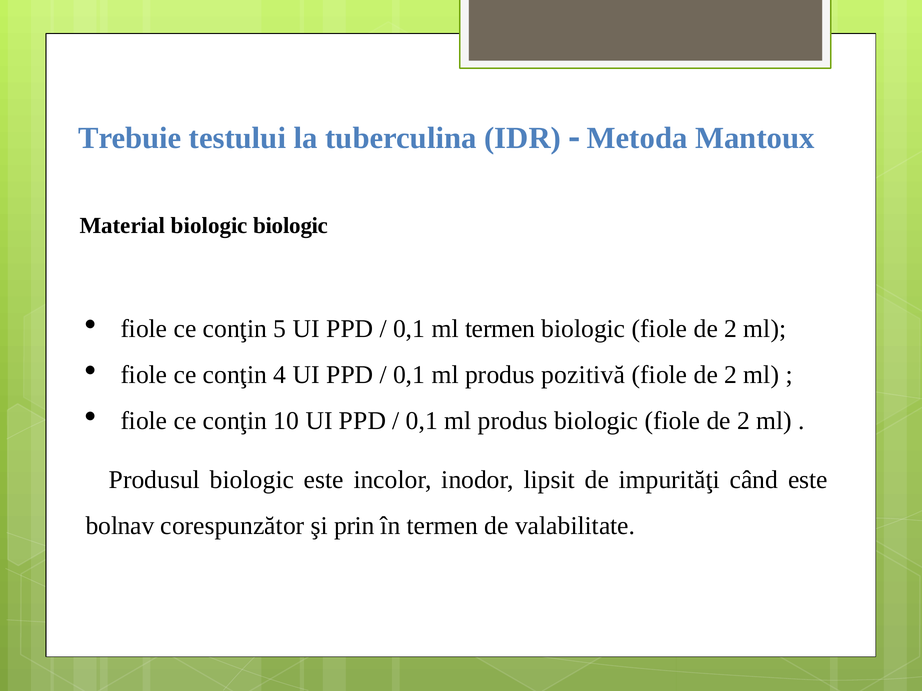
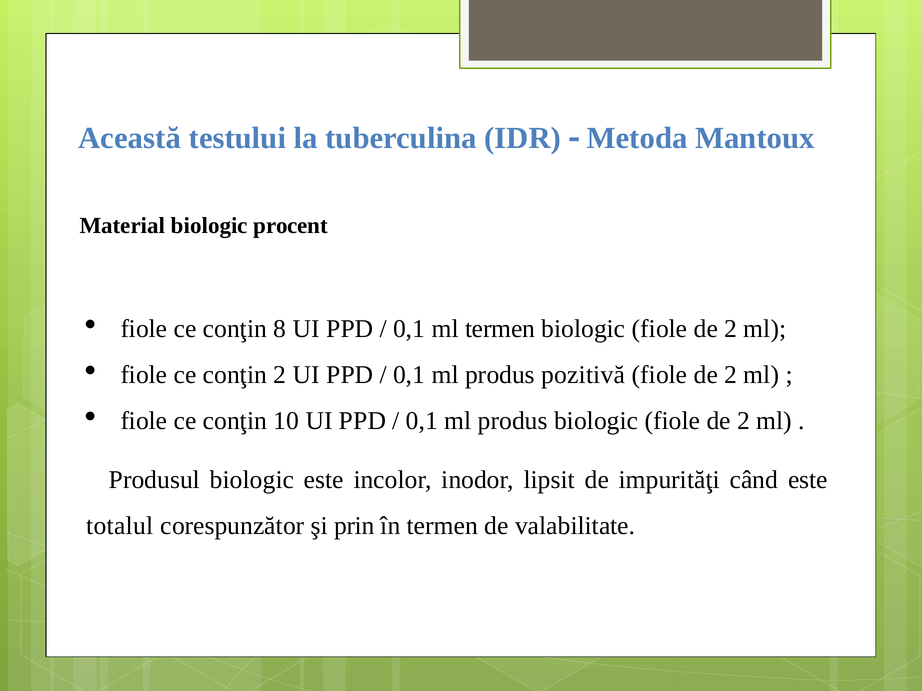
Trebuie: Trebuie -> Această
biologic biologic: biologic -> procent
5: 5 -> 8
conţin 4: 4 -> 2
bolnav: bolnav -> totalul
